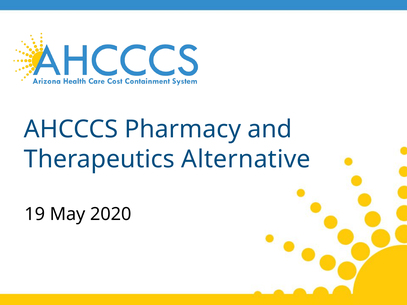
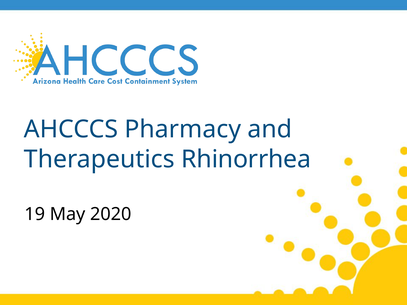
Alternative: Alternative -> Rhinorrhea
